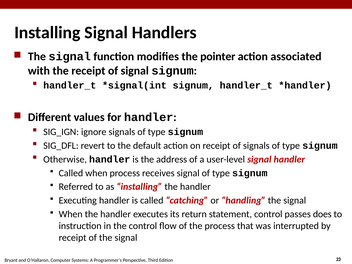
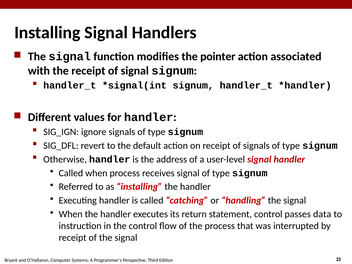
does: does -> data
